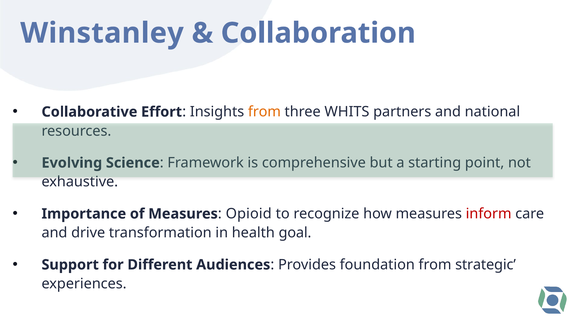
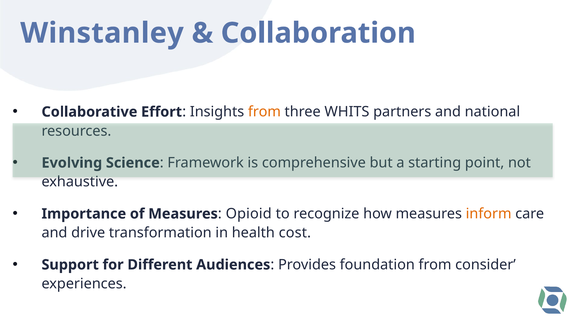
inform colour: red -> orange
goal: goal -> cost
strategic: strategic -> consider
